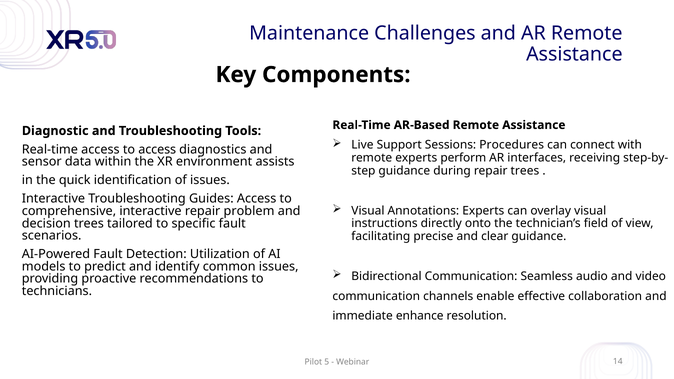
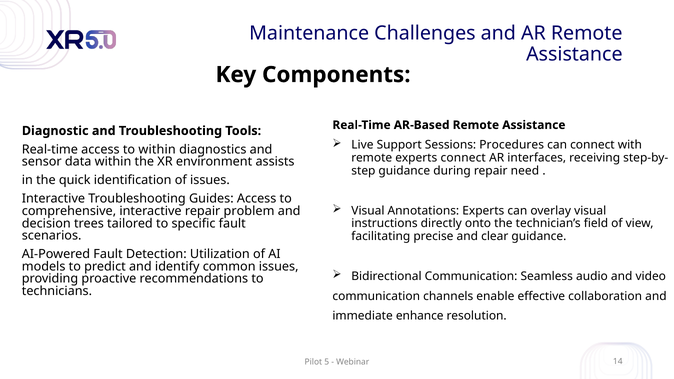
to access: access -> within
experts perform: perform -> connect
repair trees: trees -> need
